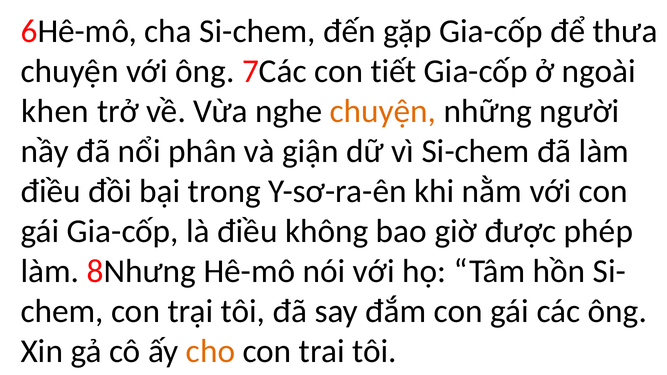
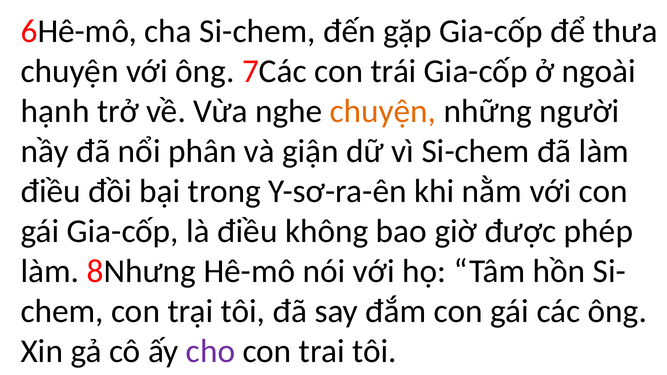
tiết: tiết -> trái
khen: khen -> hạnh
cho colour: orange -> purple
